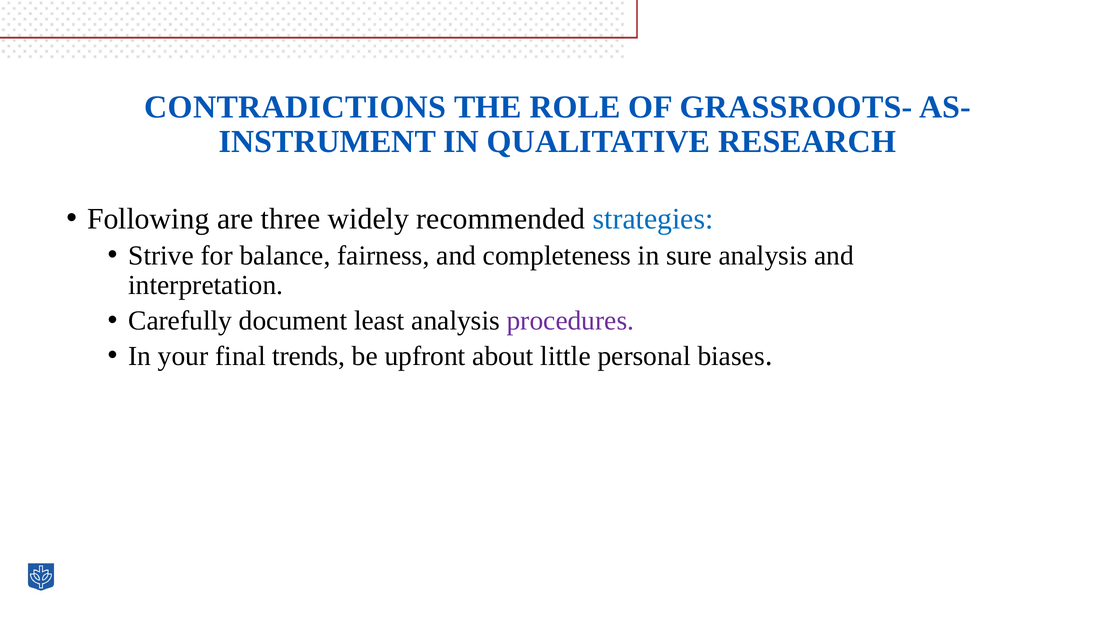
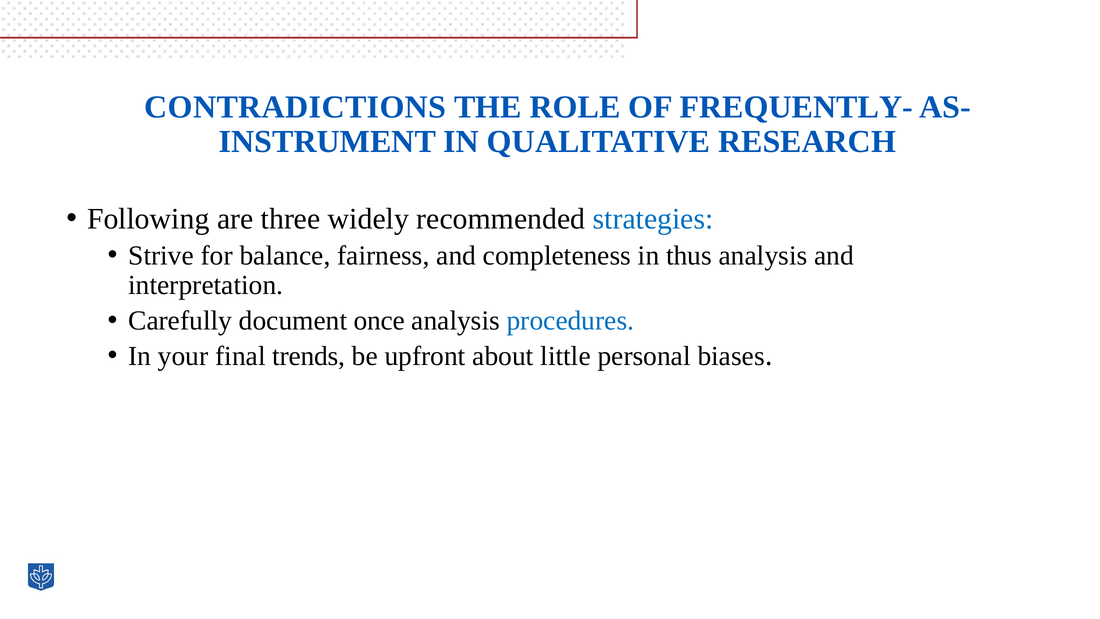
GRASSROOTS-: GRASSROOTS- -> FREQUENTLY-
sure: sure -> thus
least: least -> once
procedures colour: purple -> blue
